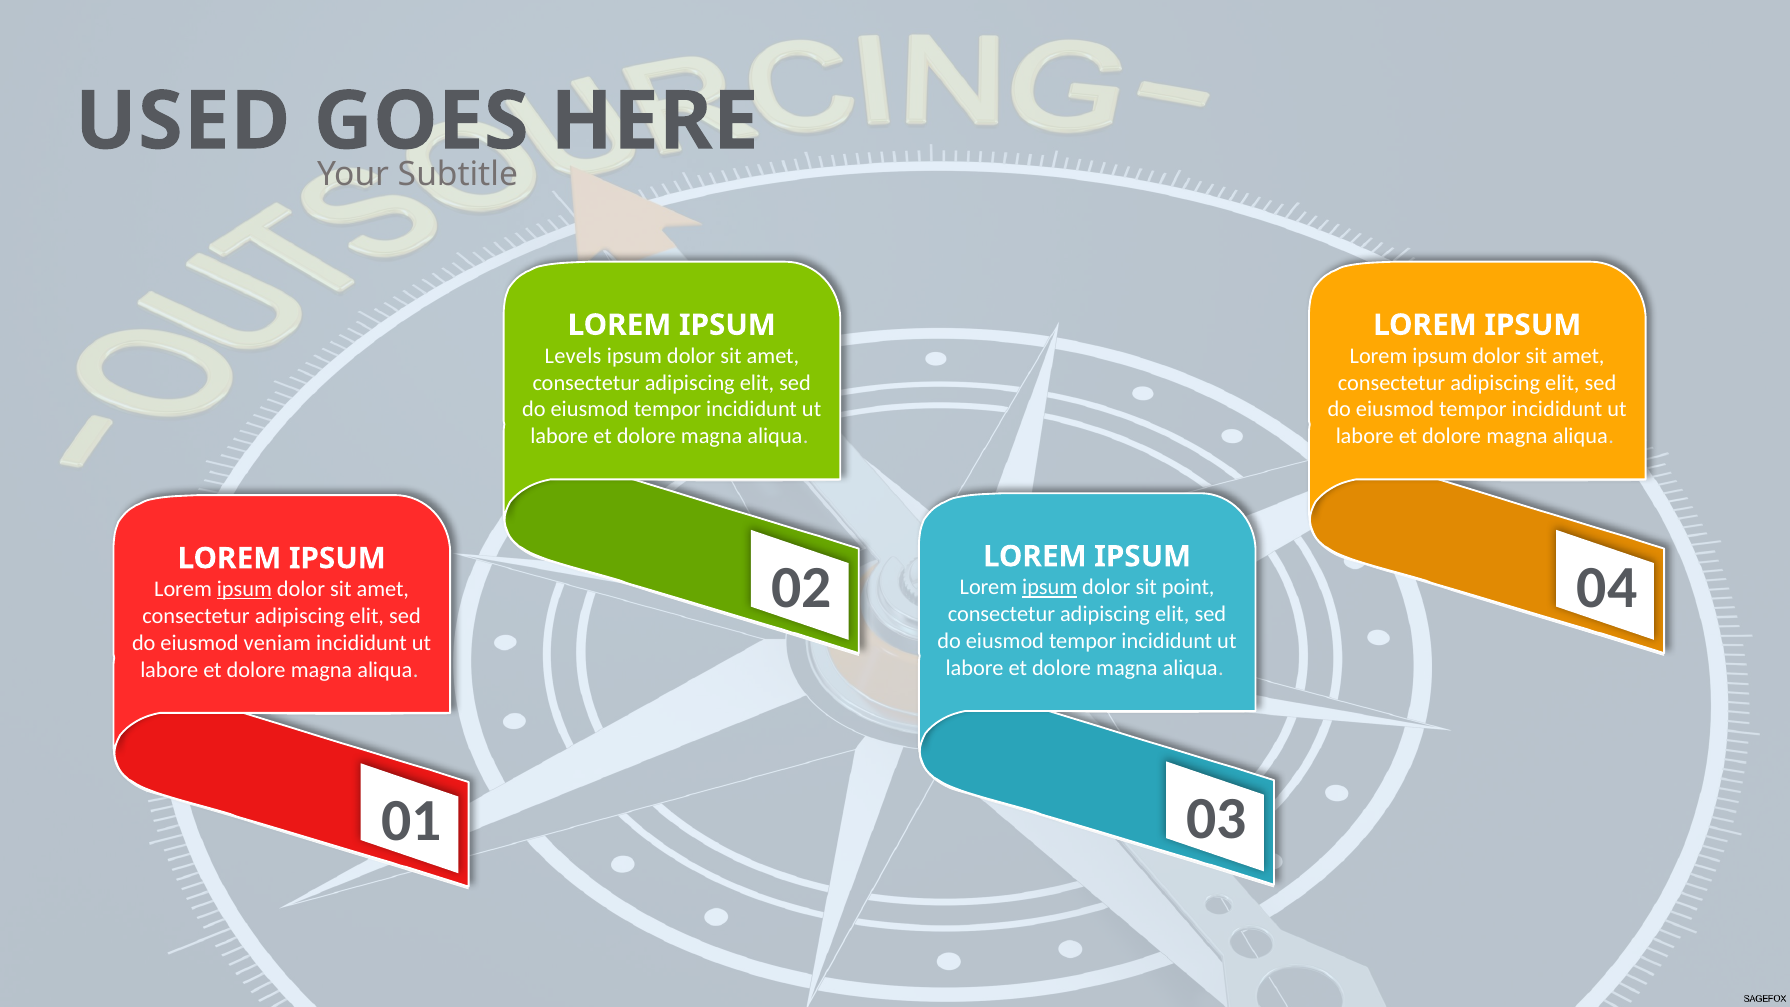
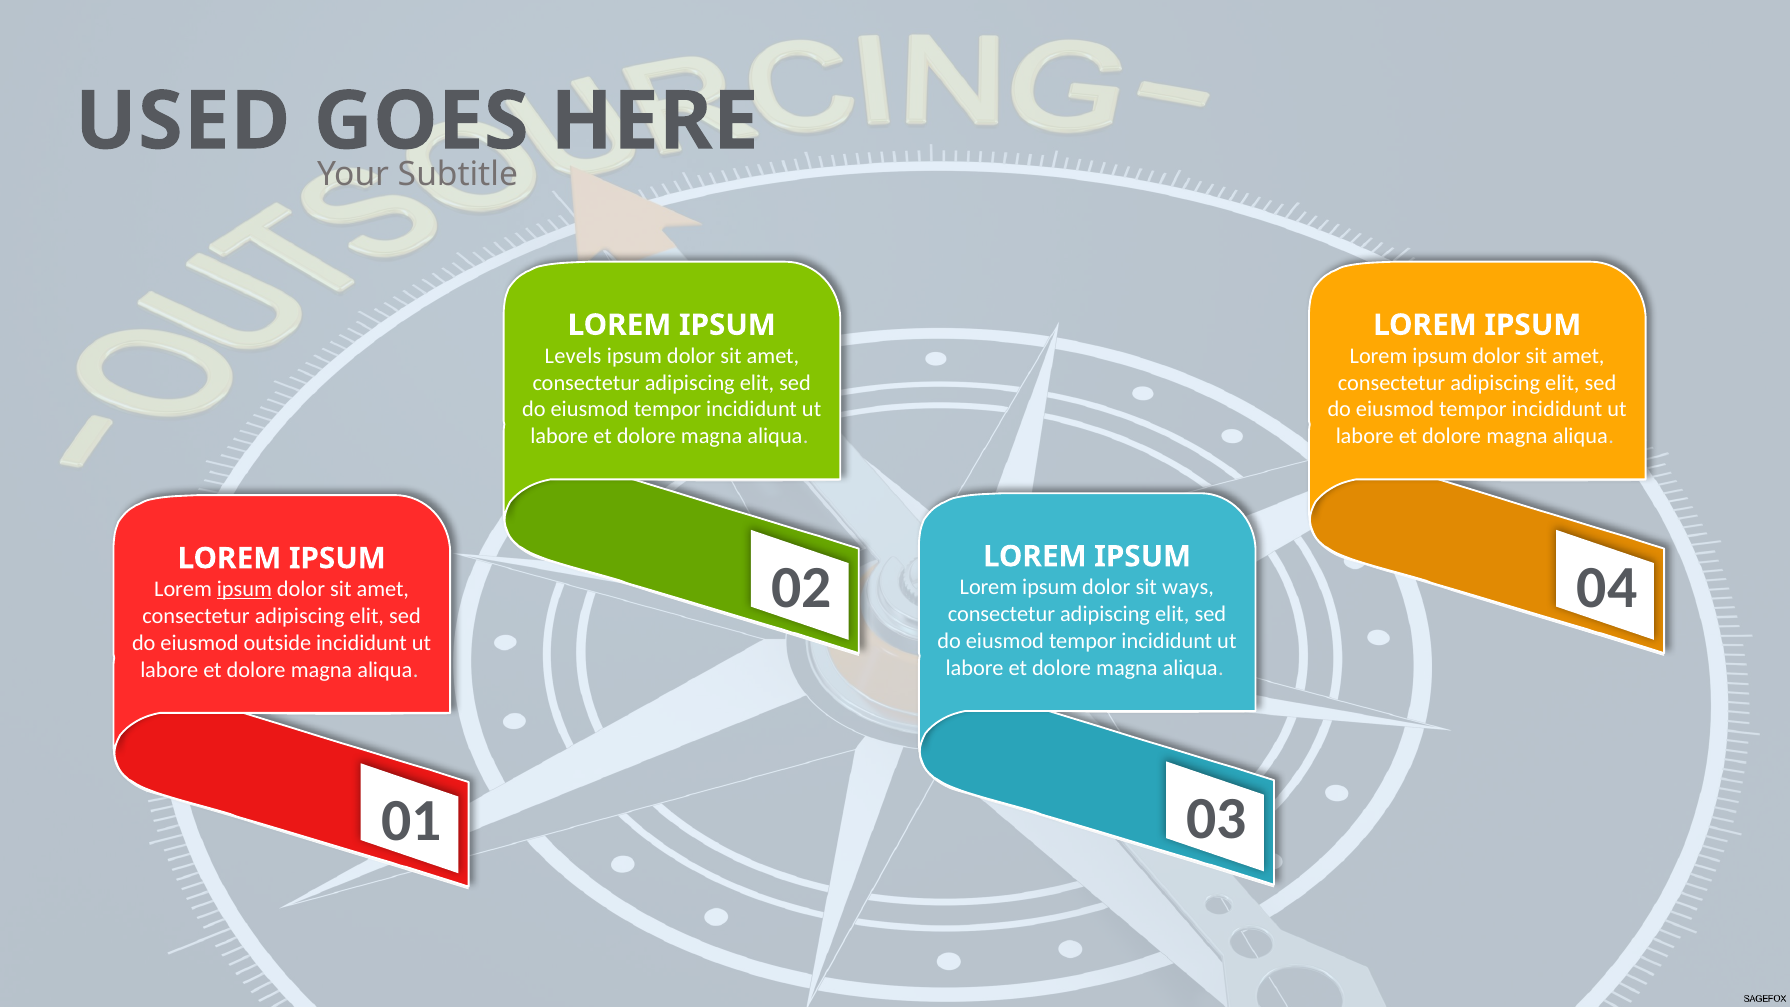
ipsum at (1050, 587) underline: present -> none
point: point -> ways
veniam: veniam -> outside
